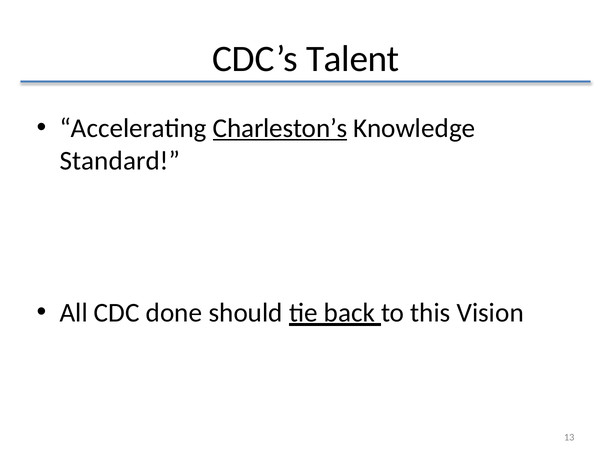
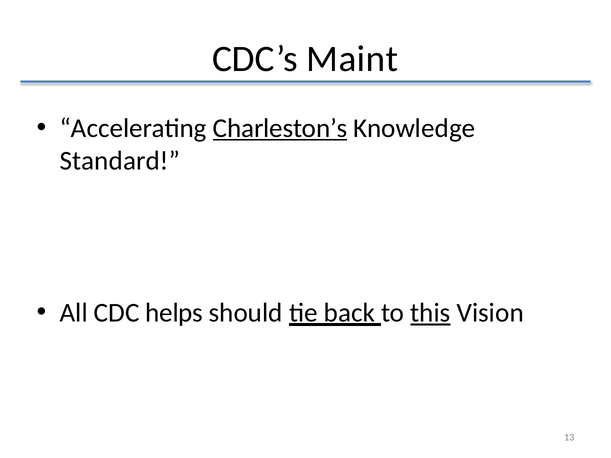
Talent: Talent -> Maint
done: done -> helps
this underline: none -> present
